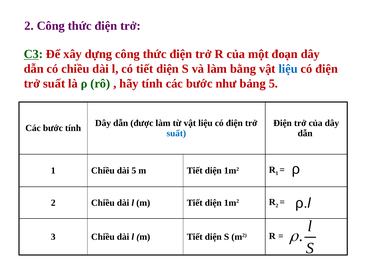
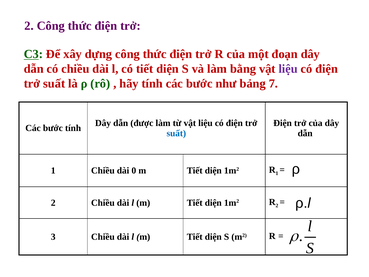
liệu at (288, 69) colour: blue -> purple
bảng 5: 5 -> 7
dài 5: 5 -> 0
